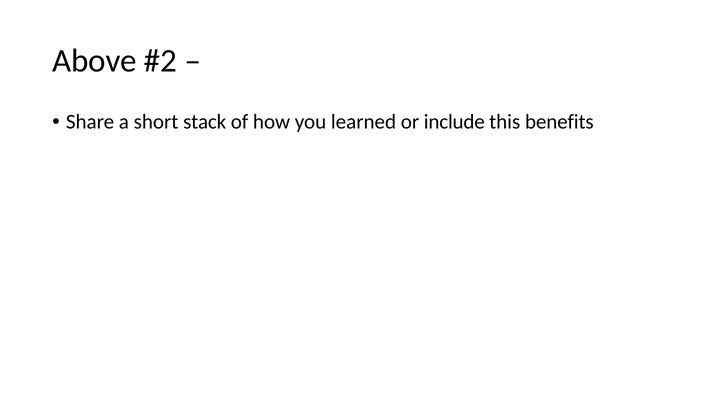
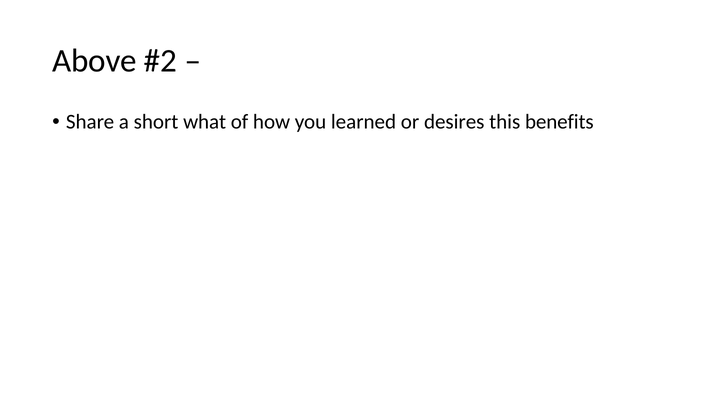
stack: stack -> what
include: include -> desires
